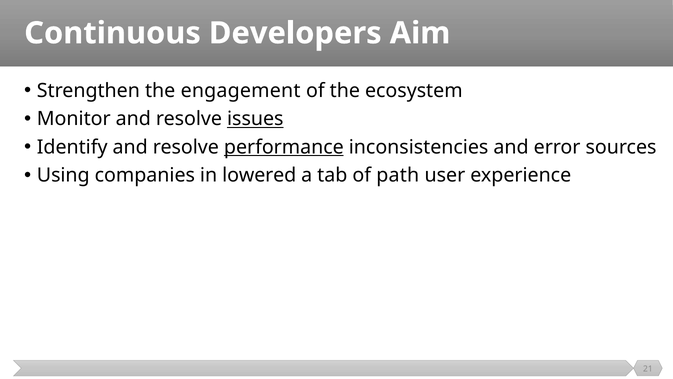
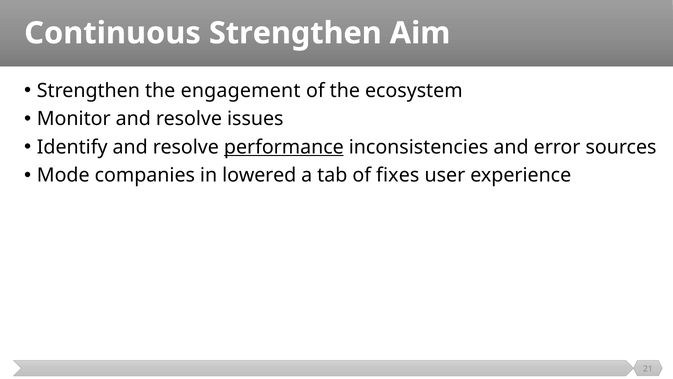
Continuous Developers: Developers -> Strengthen
issues underline: present -> none
Using: Using -> Mode
path: path -> fixes
